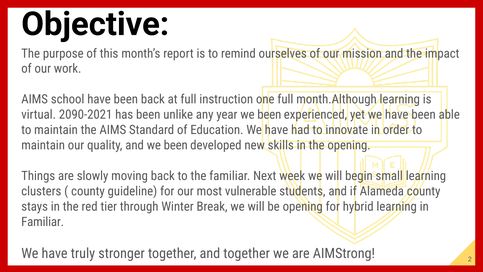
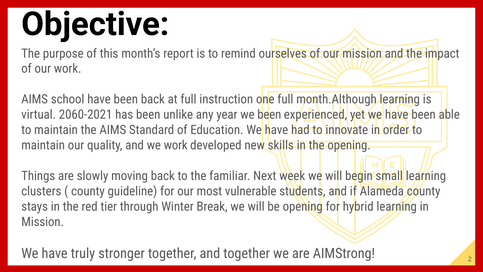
2090-2021: 2090-2021 -> 2060-2021
and we been: been -> work
Familiar at (43, 222): Familiar -> Mission
